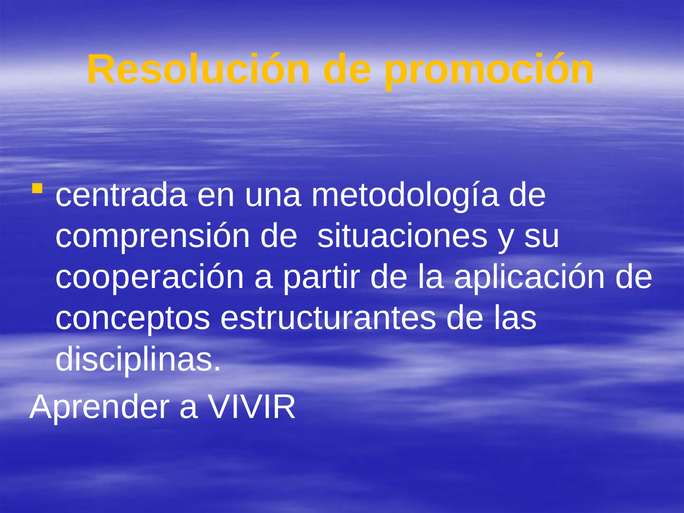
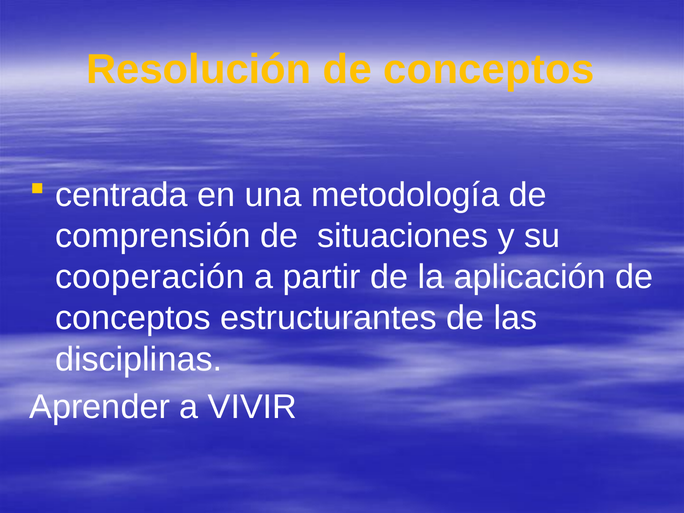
Resolución de promoción: promoción -> conceptos
